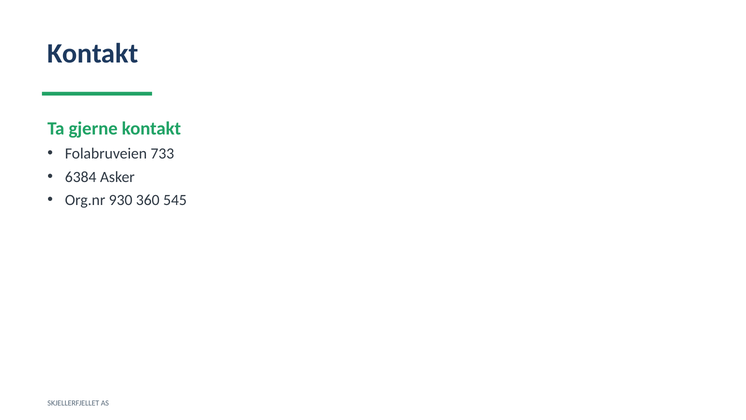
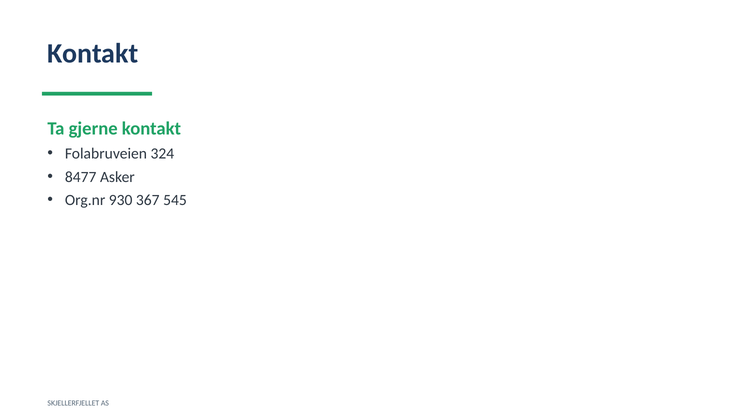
733: 733 -> 324
6384: 6384 -> 8477
360: 360 -> 367
